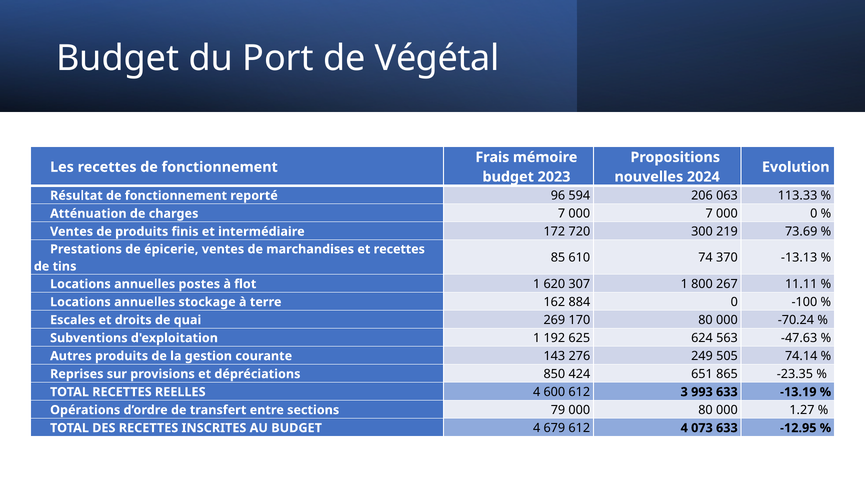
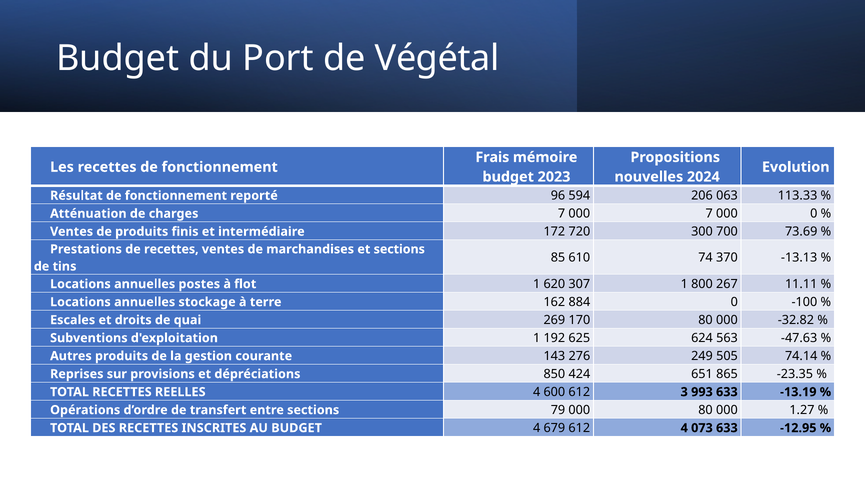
219: 219 -> 700
de épicerie: épicerie -> recettes
et recettes: recettes -> sections
-70.24: -70.24 -> -32.82
